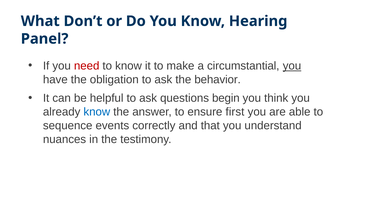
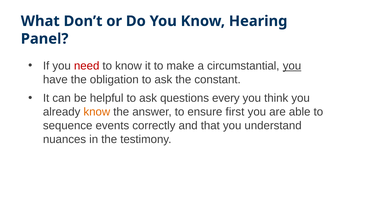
behavior: behavior -> constant
begin: begin -> every
know at (97, 112) colour: blue -> orange
